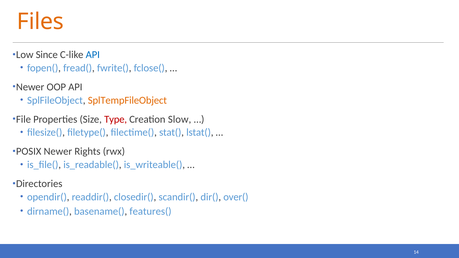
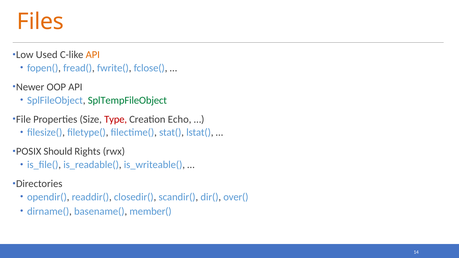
Since: Since -> Used
API at (93, 55) colour: blue -> orange
SplTempFileObject colour: orange -> green
Slow: Slow -> Echo
POSIX Newer: Newer -> Should
features(: features( -> member(
